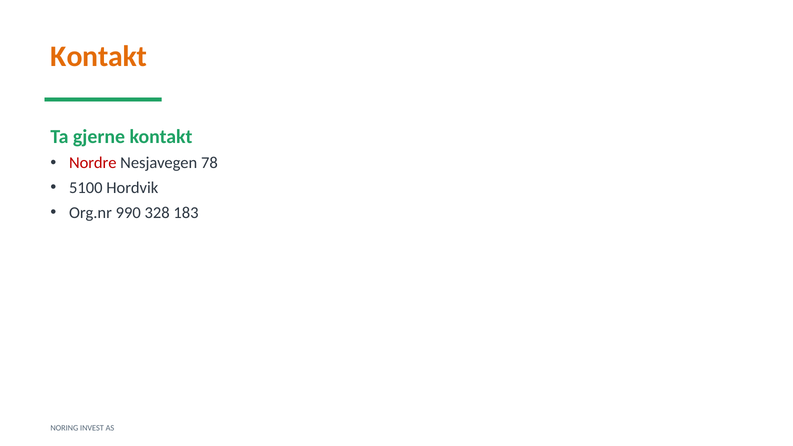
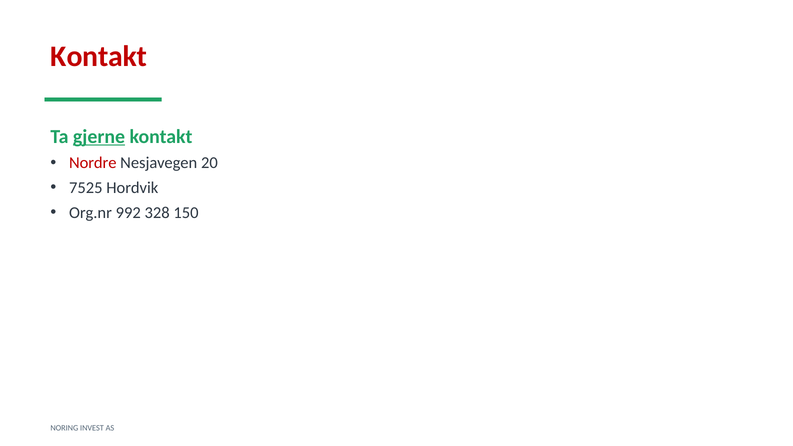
Kontakt at (99, 57) colour: orange -> red
gjerne underline: none -> present
78: 78 -> 20
5100: 5100 -> 7525
990: 990 -> 992
183: 183 -> 150
